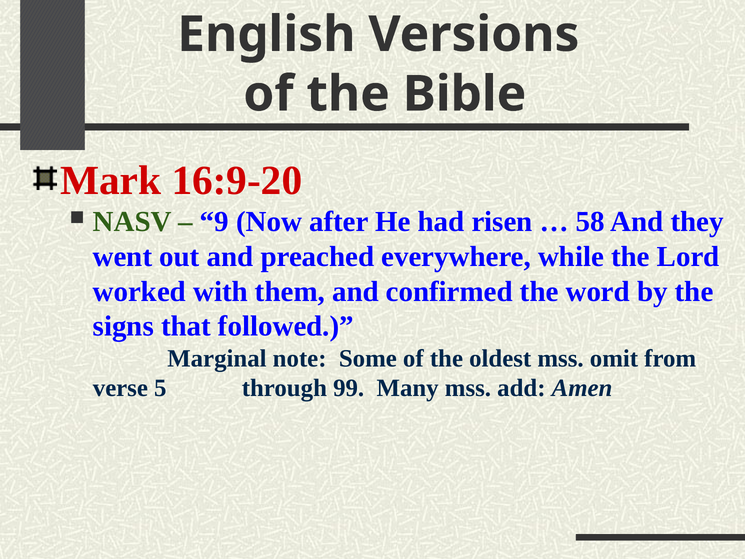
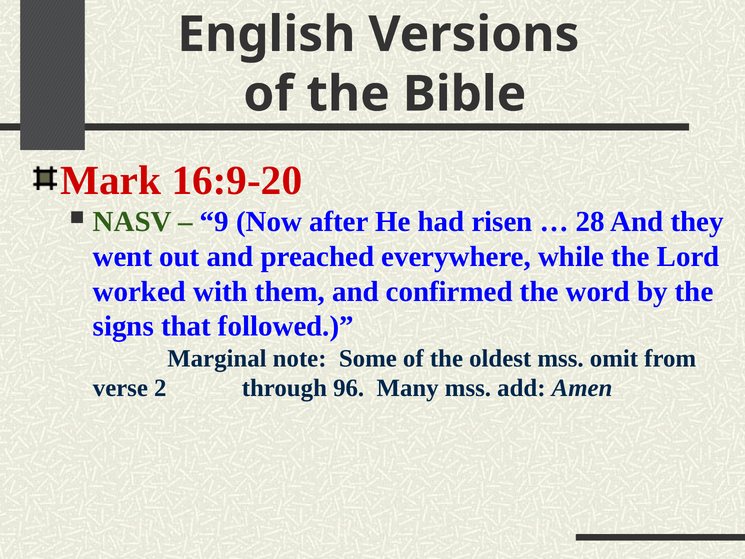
58: 58 -> 28
5: 5 -> 2
99: 99 -> 96
